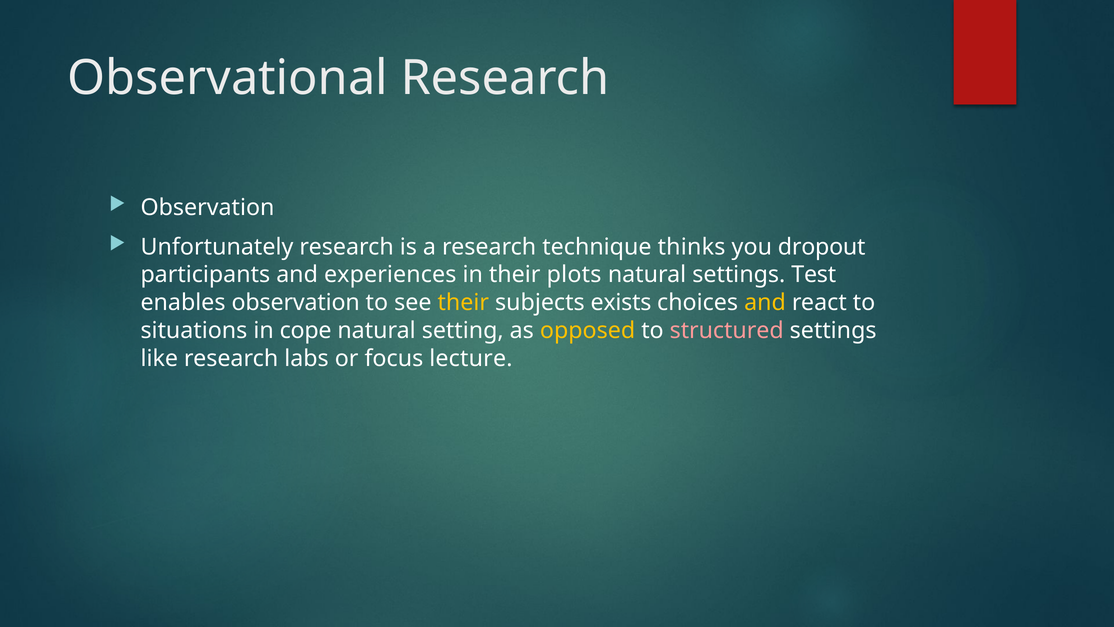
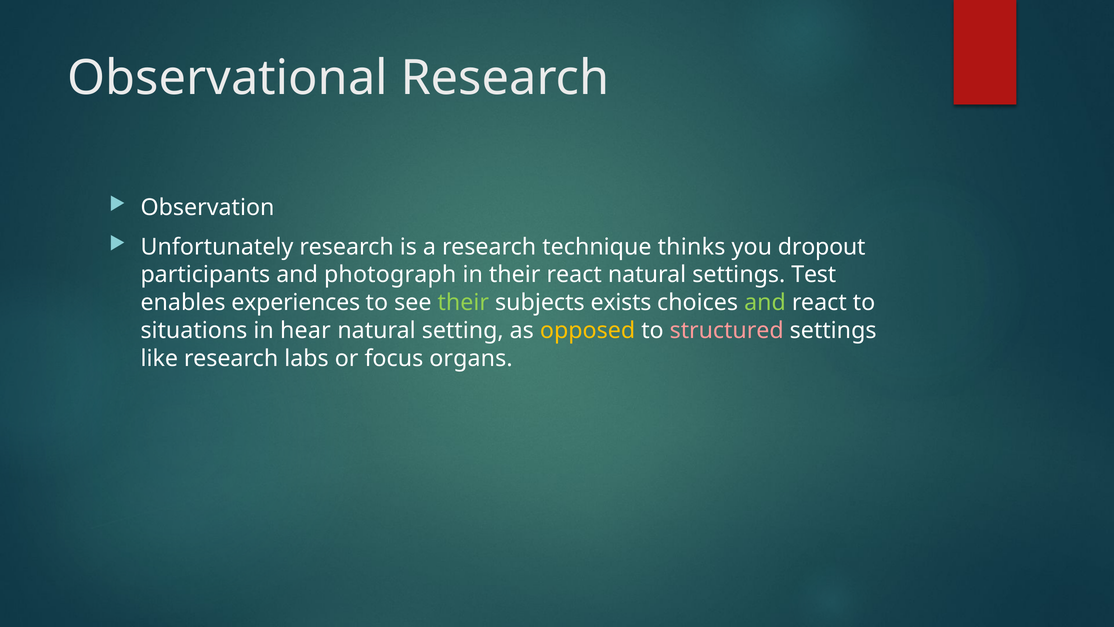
experiences: experiences -> photograph
their plots: plots -> react
enables observation: observation -> experiences
their at (463, 303) colour: yellow -> light green
and at (765, 303) colour: yellow -> light green
cope: cope -> hear
lecture: lecture -> organs
